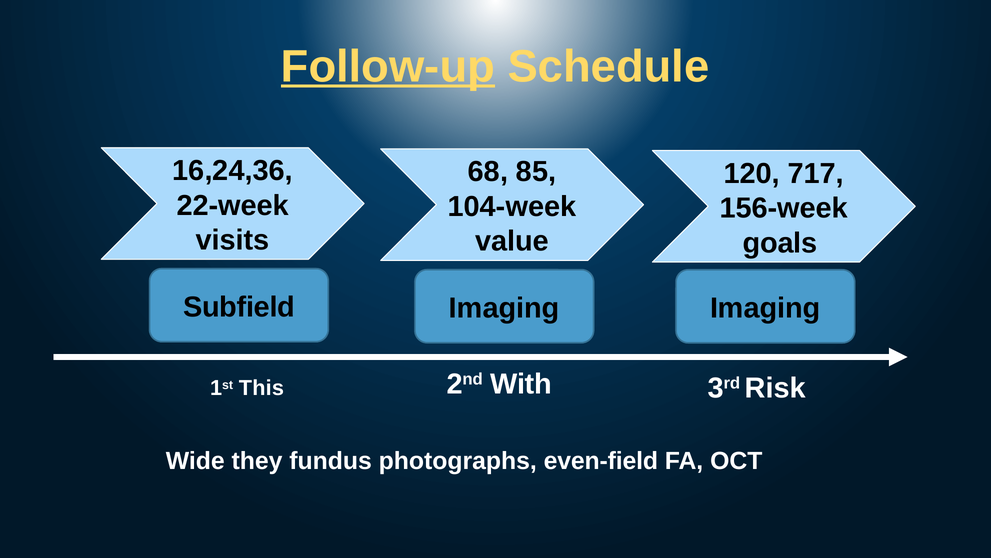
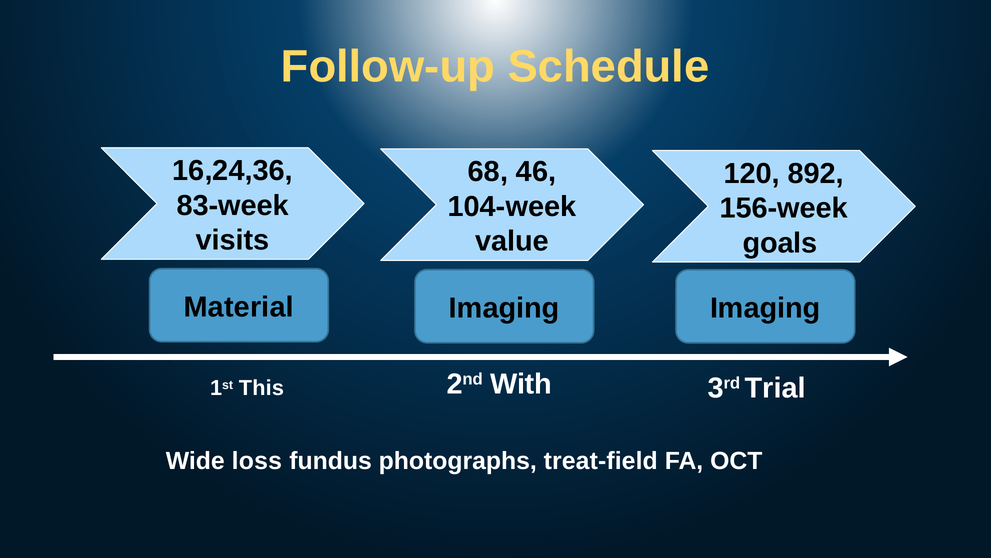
Follow-up underline: present -> none
85: 85 -> 46
717: 717 -> 892
22-week: 22-week -> 83-week
Subfield: Subfield -> Material
Risk: Risk -> Trial
they: they -> loss
even-field: even-field -> treat-field
